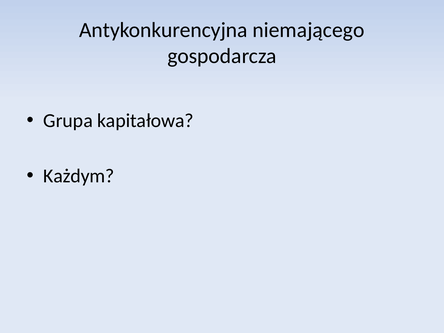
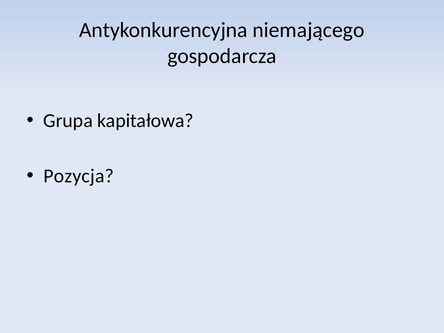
Każdym: Każdym -> Pozycja
